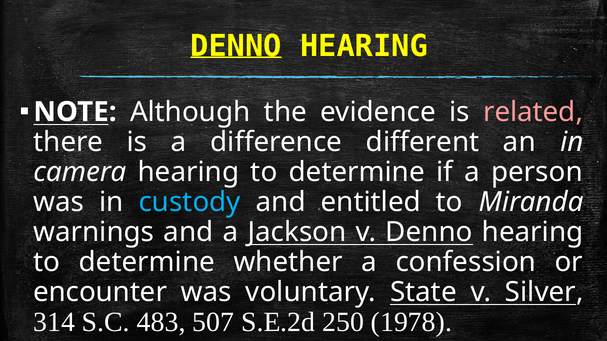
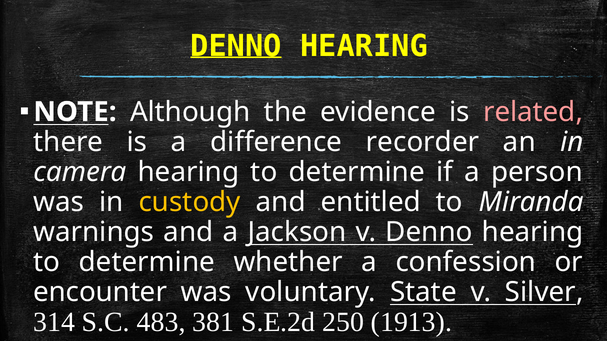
different: different -> recorder
custody colour: light blue -> yellow
507: 507 -> 381
1978: 1978 -> 1913
